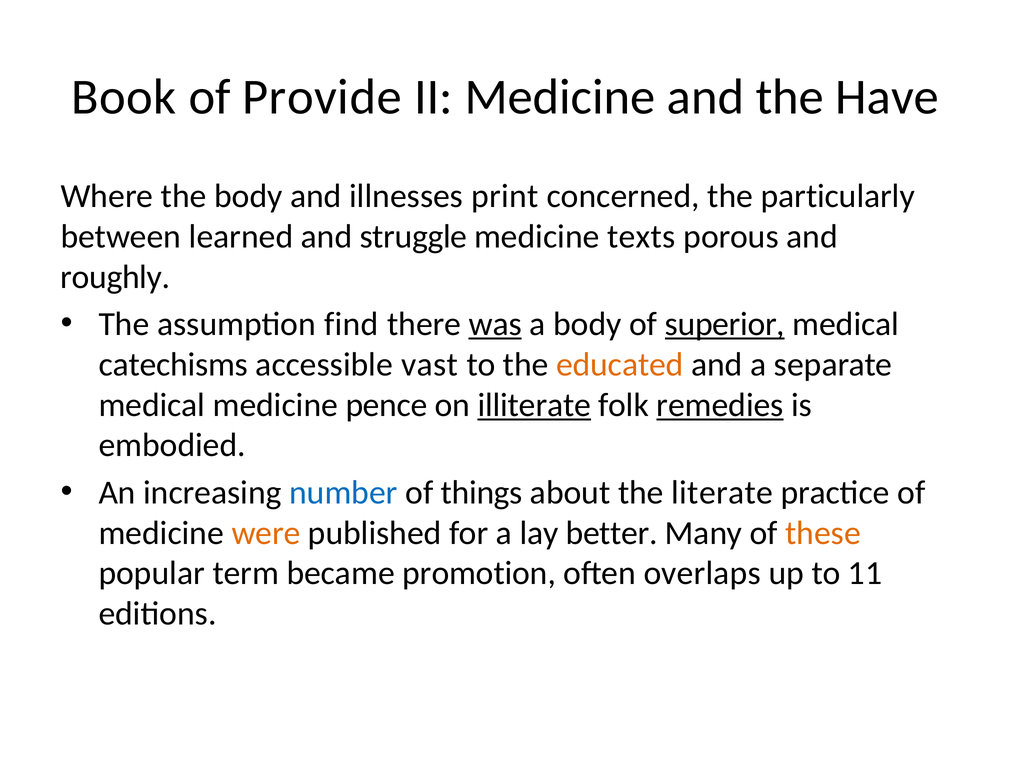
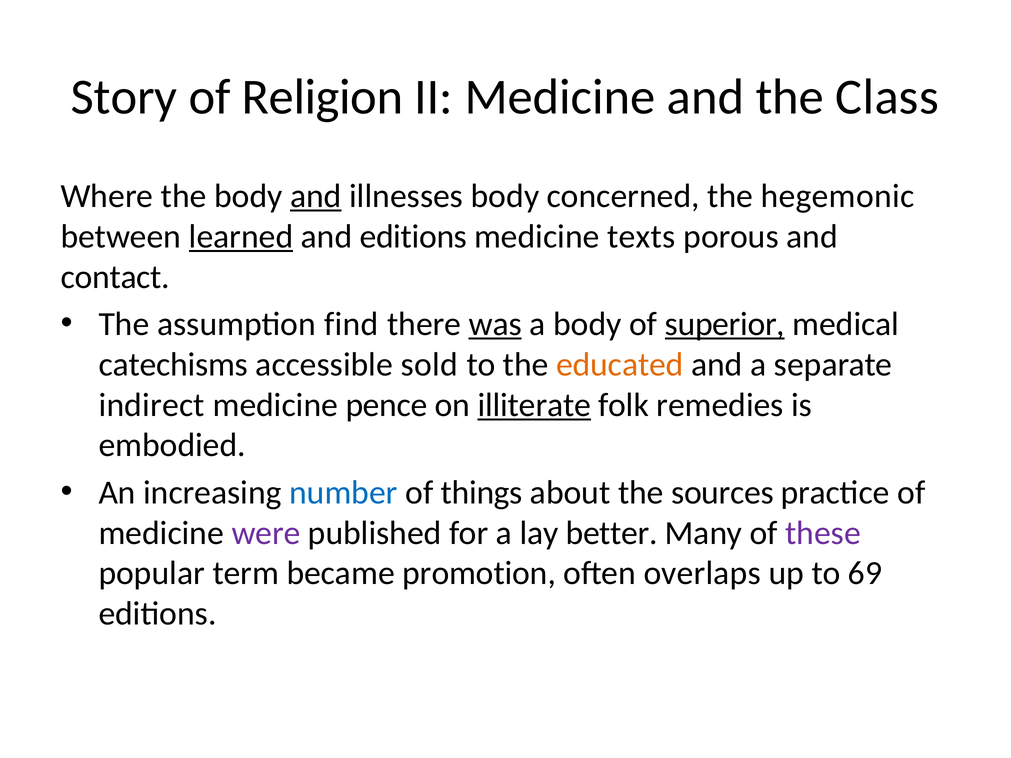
Book: Book -> Story
Provide: Provide -> Religion
Have: Have -> Class
and at (316, 196) underline: none -> present
illnesses print: print -> body
particularly: particularly -> hegemonic
learned underline: none -> present
and struggle: struggle -> editions
roughly: roughly -> contact
vast: vast -> sold
medical at (152, 405): medical -> indirect
remedies underline: present -> none
literate: literate -> sources
were colour: orange -> purple
these colour: orange -> purple
11: 11 -> 69
